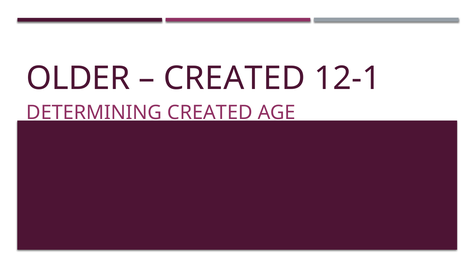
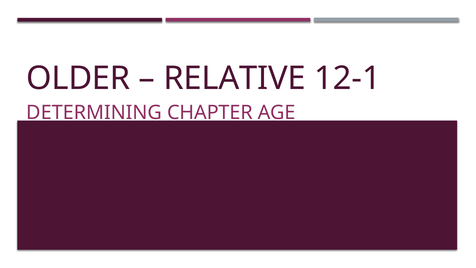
CREATED at (234, 78): CREATED -> RELATIVE
DETERMINING CREATED: CREATED -> CHAPTER
